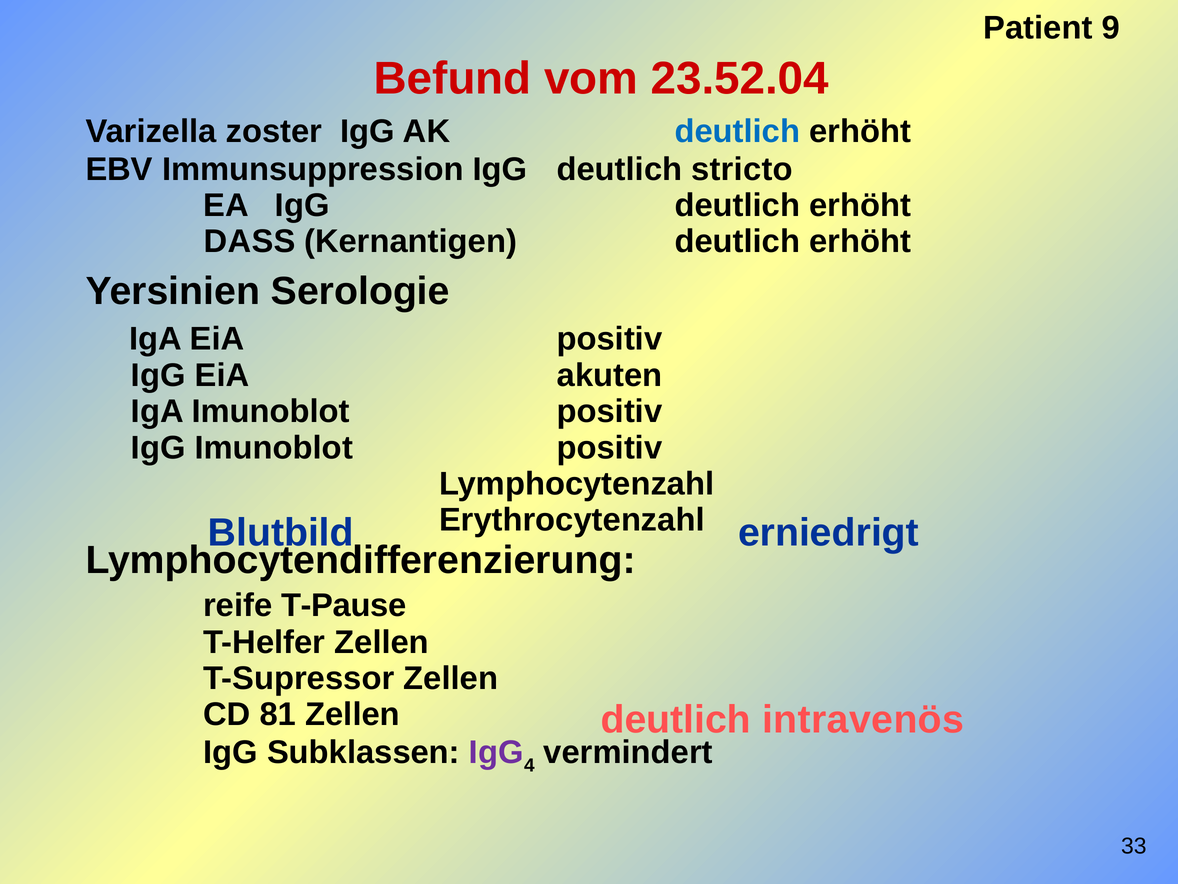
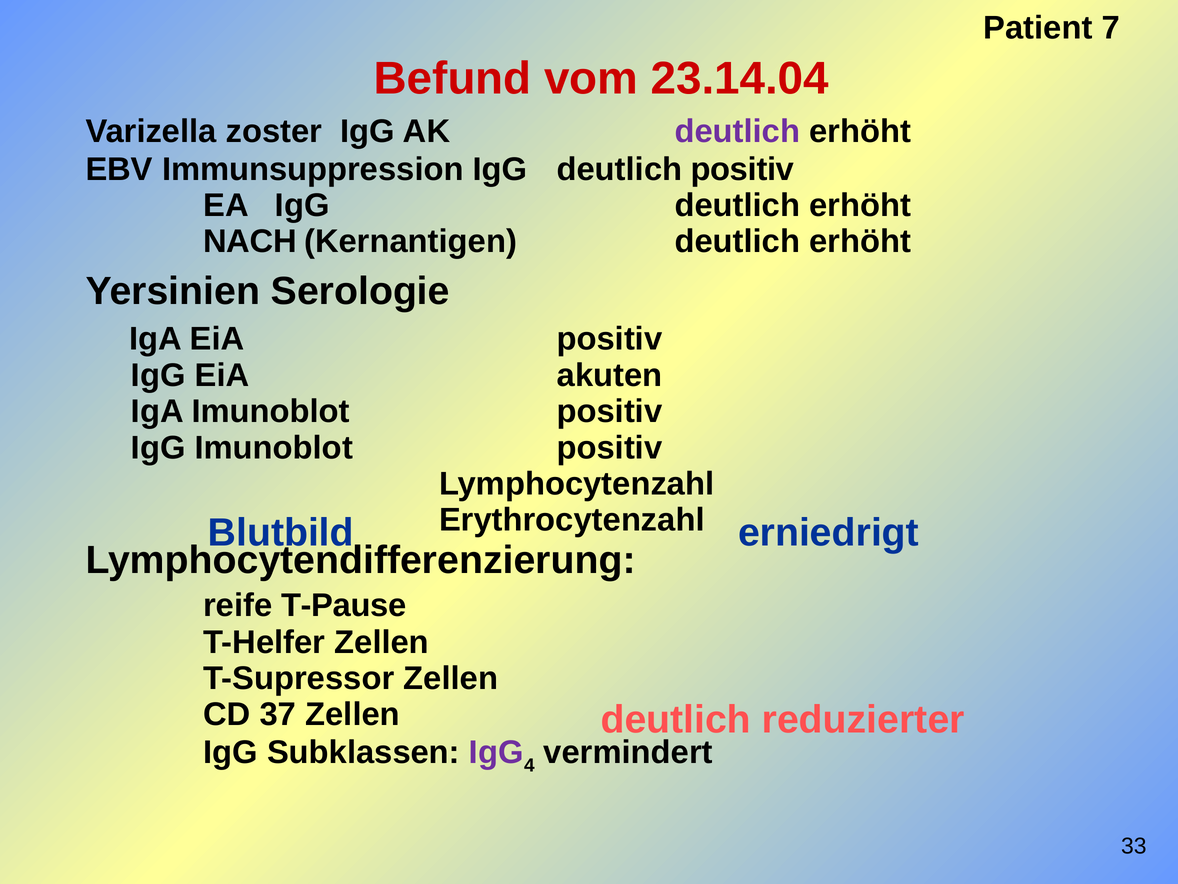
9: 9 -> 7
23.52.04: 23.52.04 -> 23.14.04
deutlich at (737, 131) colour: blue -> purple
deutlich stricto: stricto -> positiv
DASS: DASS -> NACH
81: 81 -> 37
intravenös: intravenös -> reduzierter
